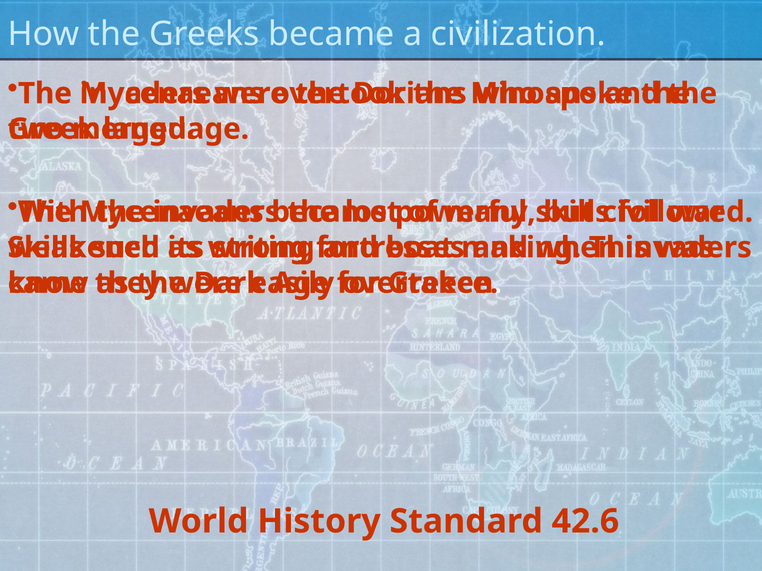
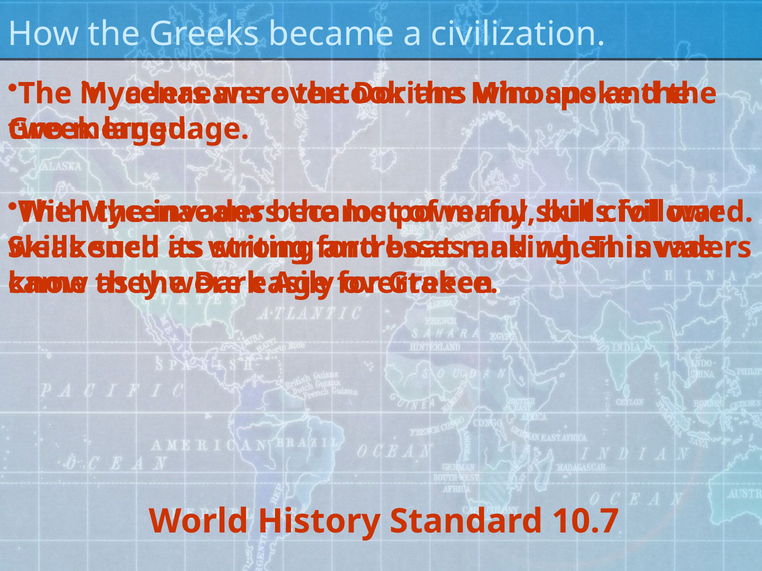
42.6: 42.6 -> 10.7
